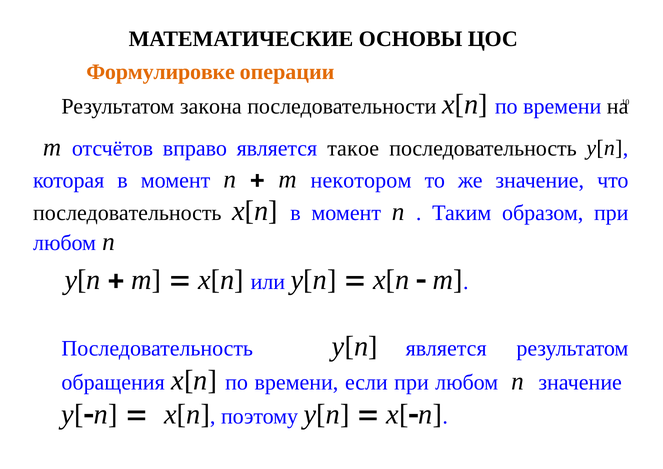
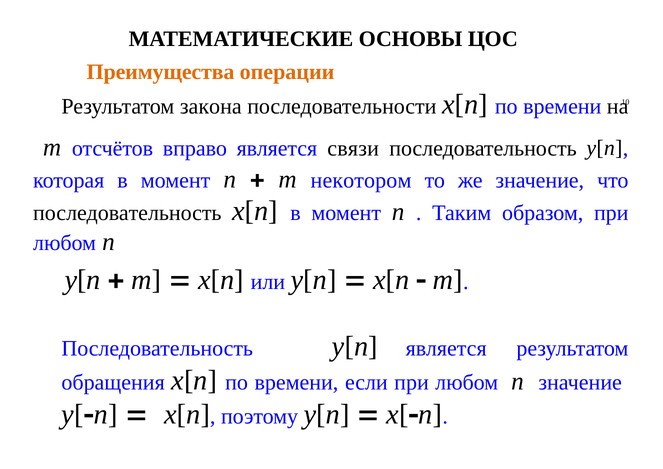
Формулировке: Формулировке -> Преимущества
такое: такое -> связи
